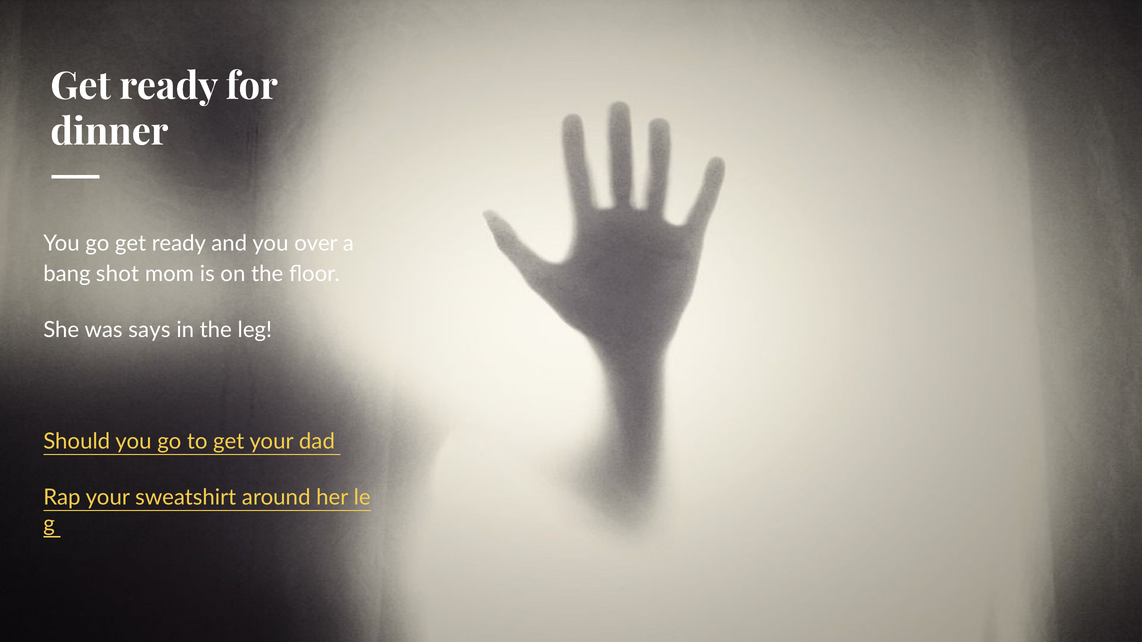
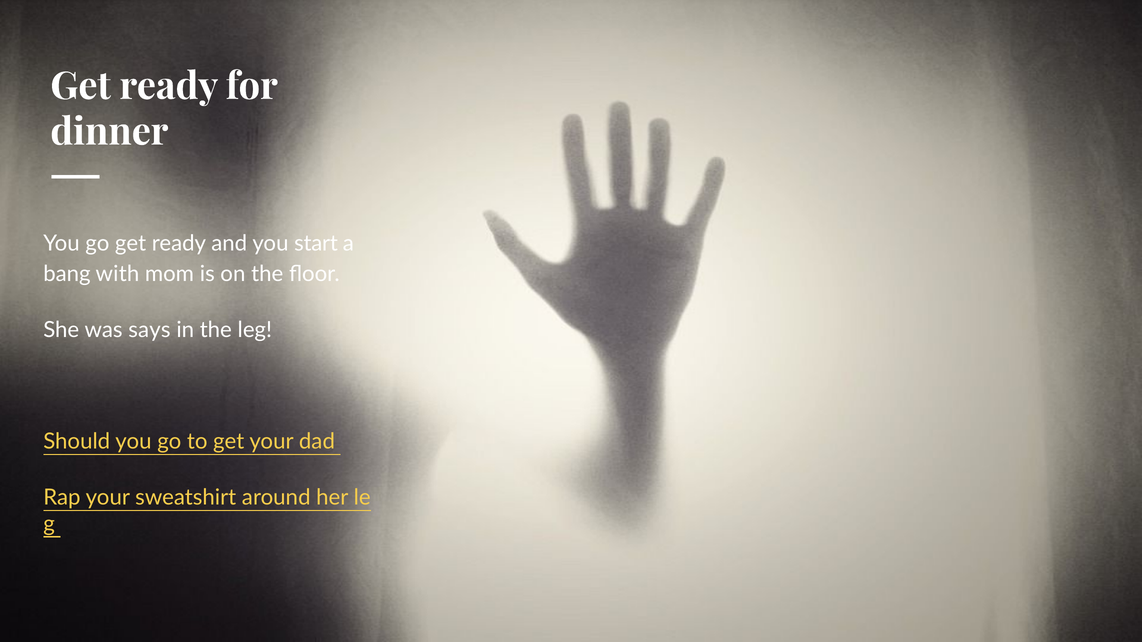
over: over -> start
shot: shot -> with
